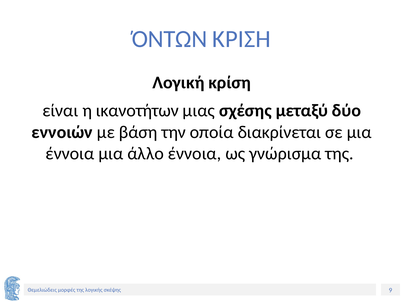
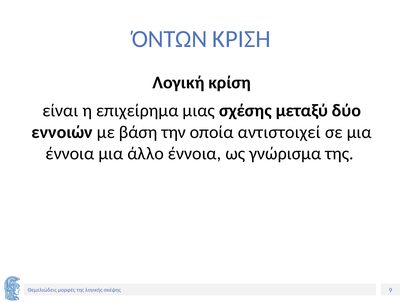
ικανοτήτων: ικανοτήτων -> επιχείρημα
διακρίνεται: διακρίνεται -> αντιστοιχεί
